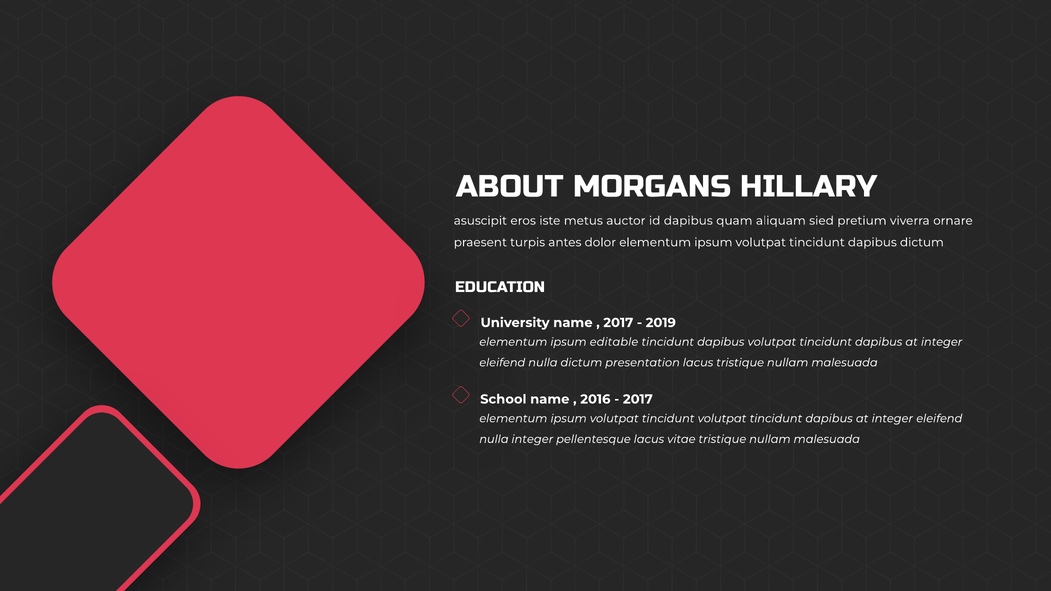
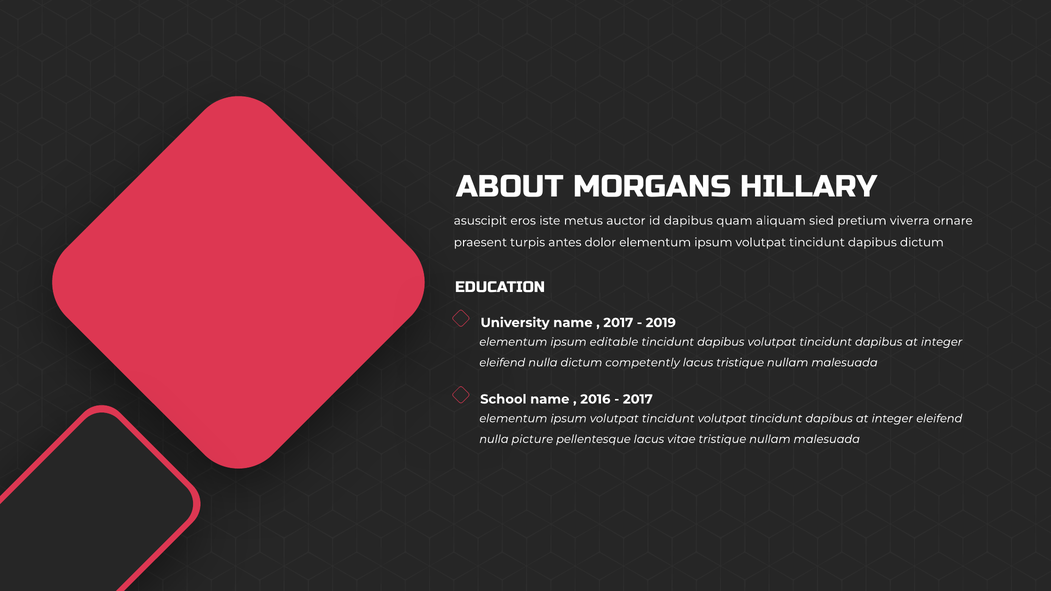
presentation: presentation -> competently
nulla integer: integer -> picture
